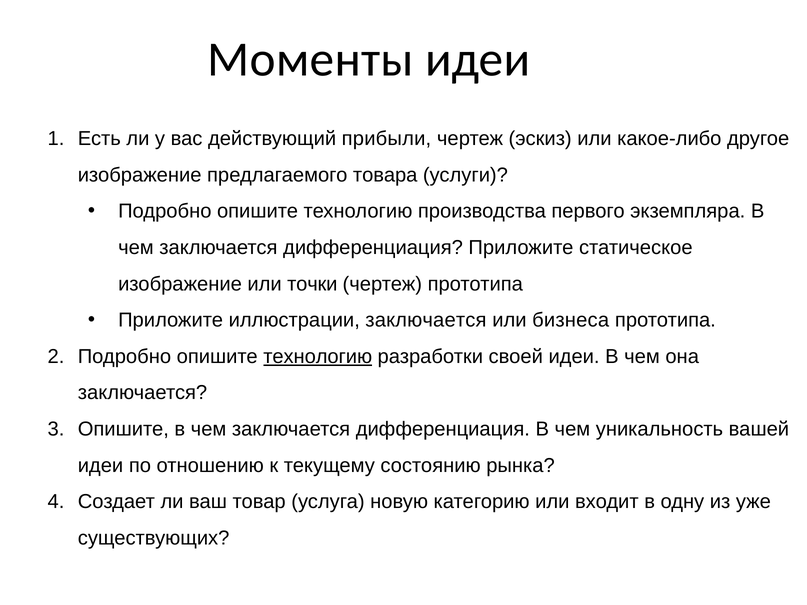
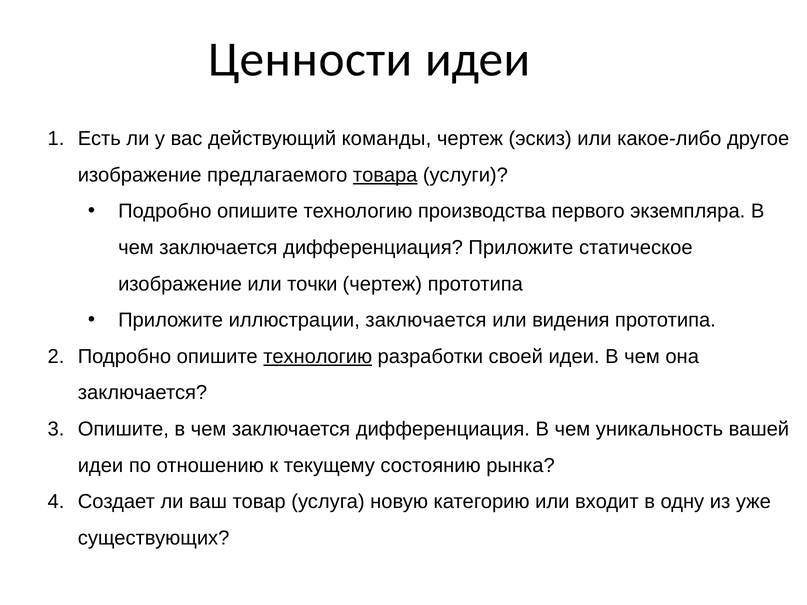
Моменты: Моменты -> Ценности
прибыли: прибыли -> команды
товара underline: none -> present
бизнеса: бизнеса -> видения
